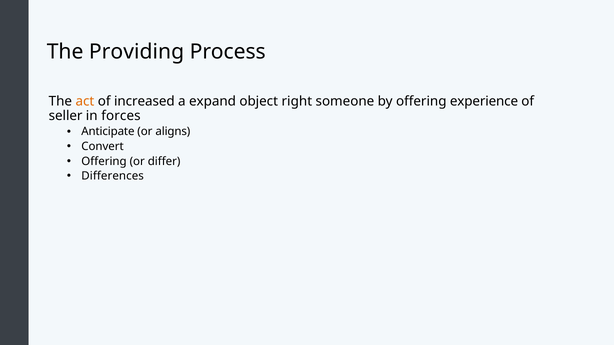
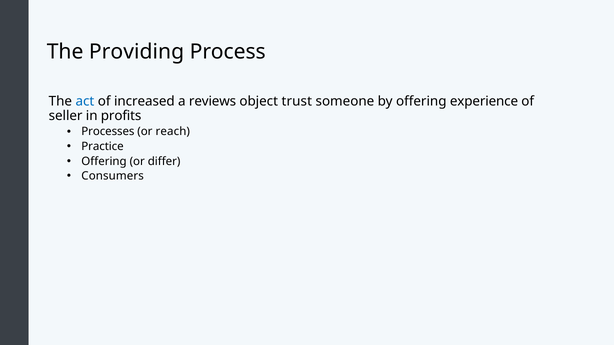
act colour: orange -> blue
expand: expand -> reviews
right: right -> trust
forces: forces -> profits
Anticipate: Anticipate -> Processes
aligns: aligns -> reach
Convert: Convert -> Practice
Differences: Differences -> Consumers
